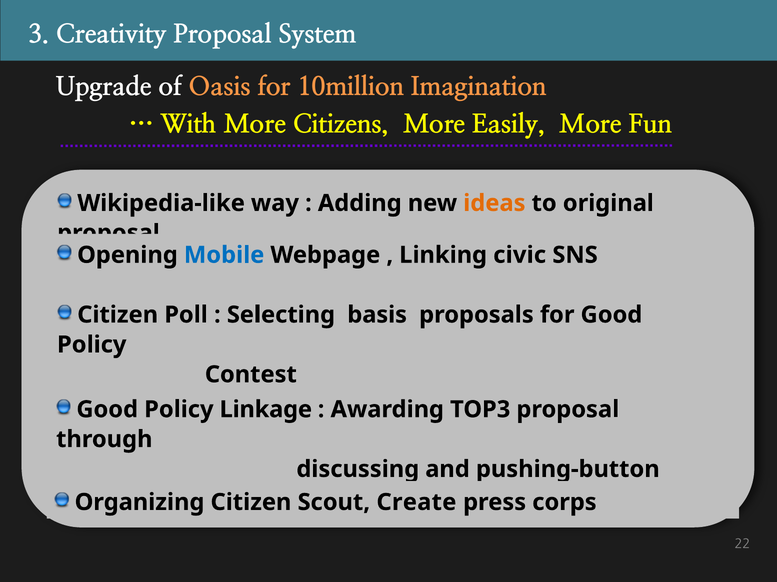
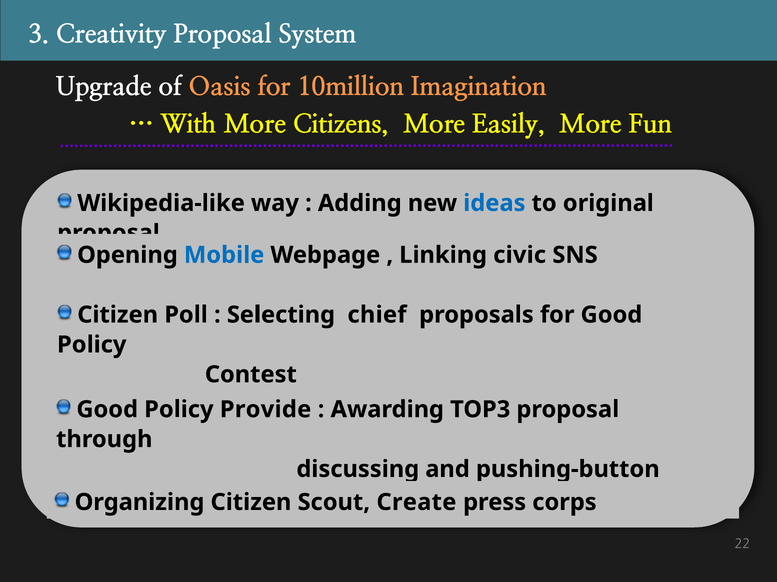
ideas colour: orange -> blue
basis: basis -> chief
Linkage: Linkage -> Provide
